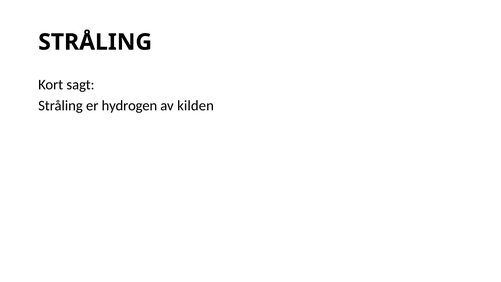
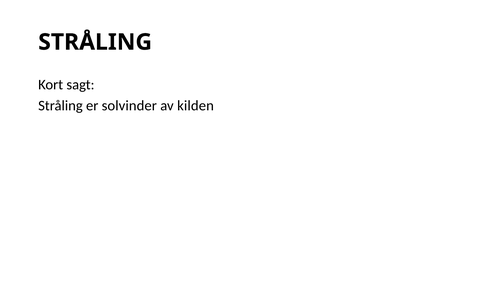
hydrogen: hydrogen -> solvinder
